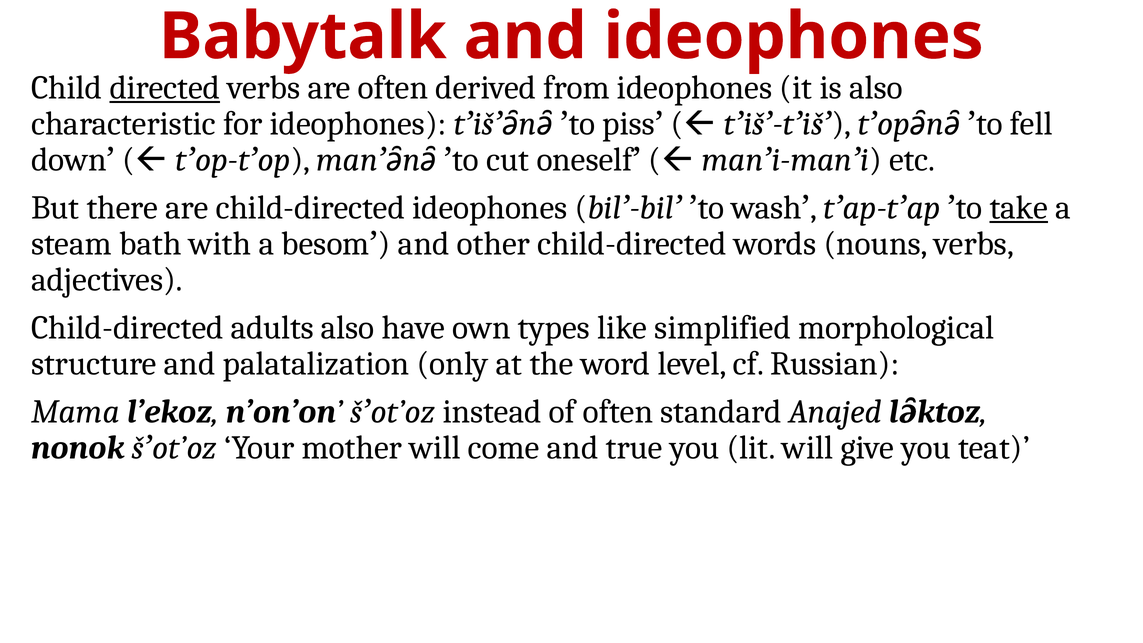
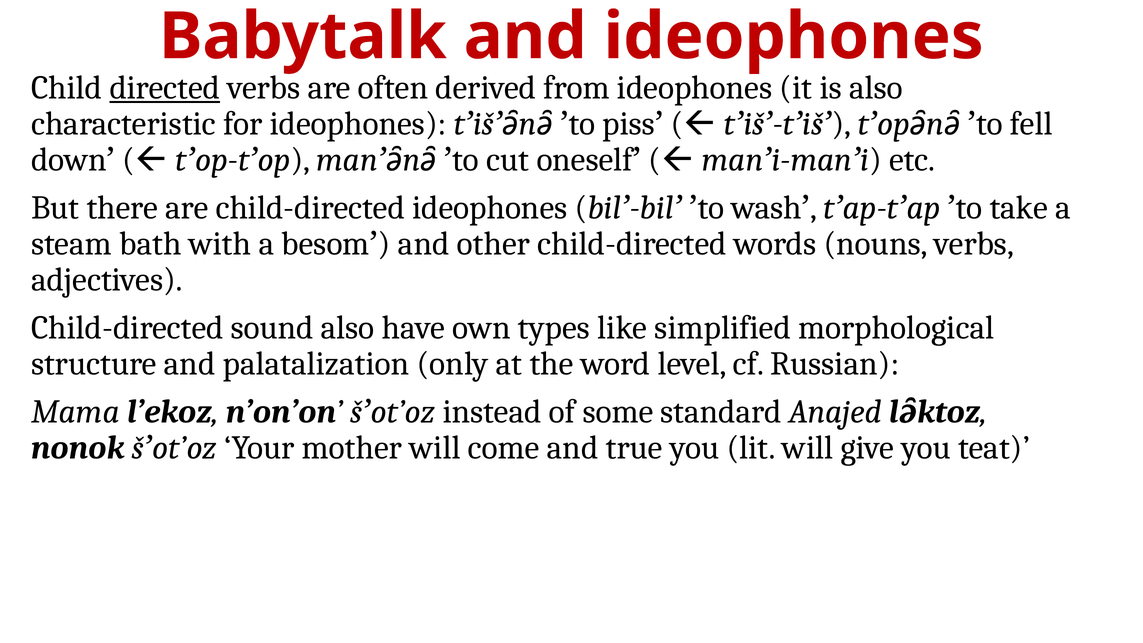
take underline: present -> none
adults: adults -> sound
of often: often -> some
